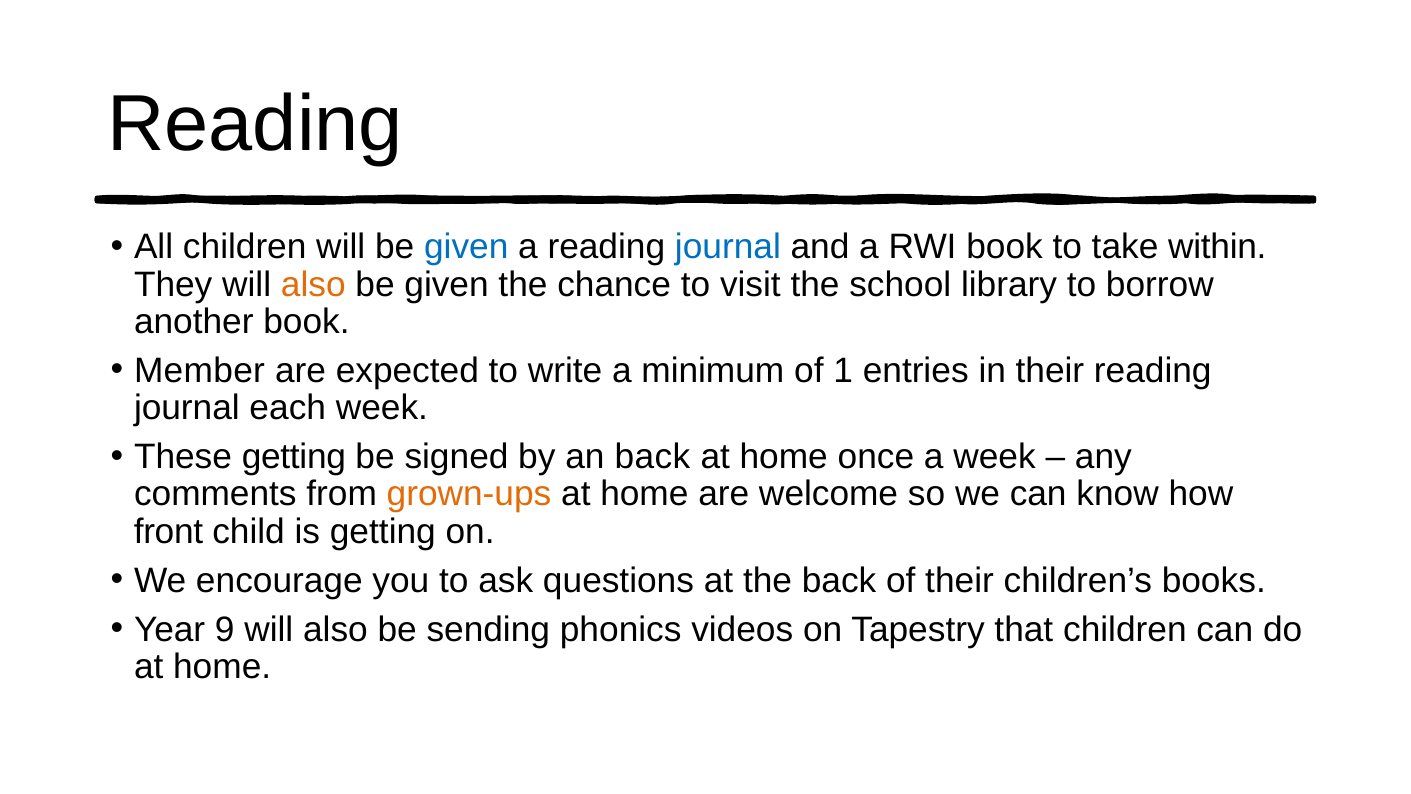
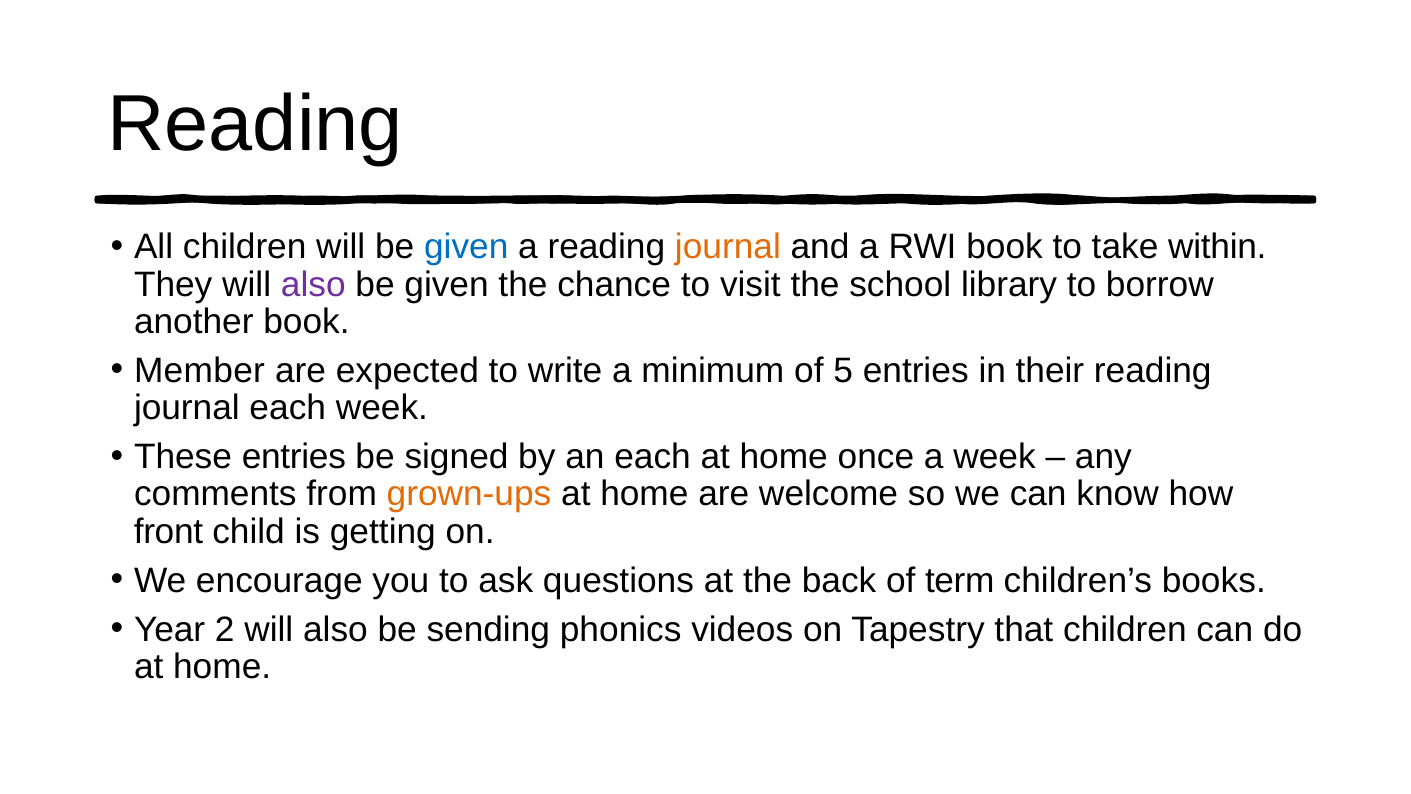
journal at (728, 247) colour: blue -> orange
also at (313, 284) colour: orange -> purple
1: 1 -> 5
These getting: getting -> entries
an back: back -> each
of their: their -> term
9: 9 -> 2
